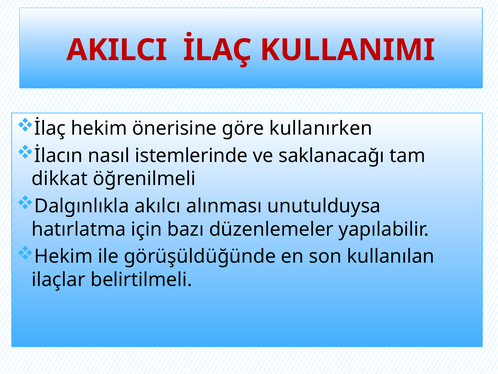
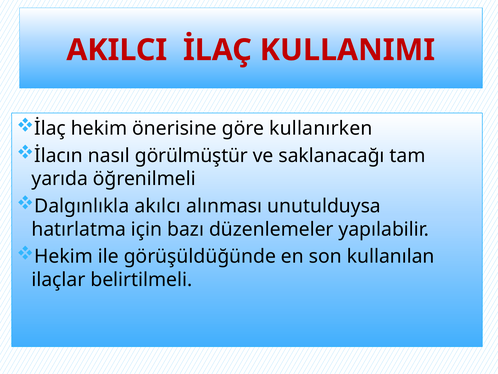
istemlerinde: istemlerinde -> görülmüştür
dikkat: dikkat -> yarıda
